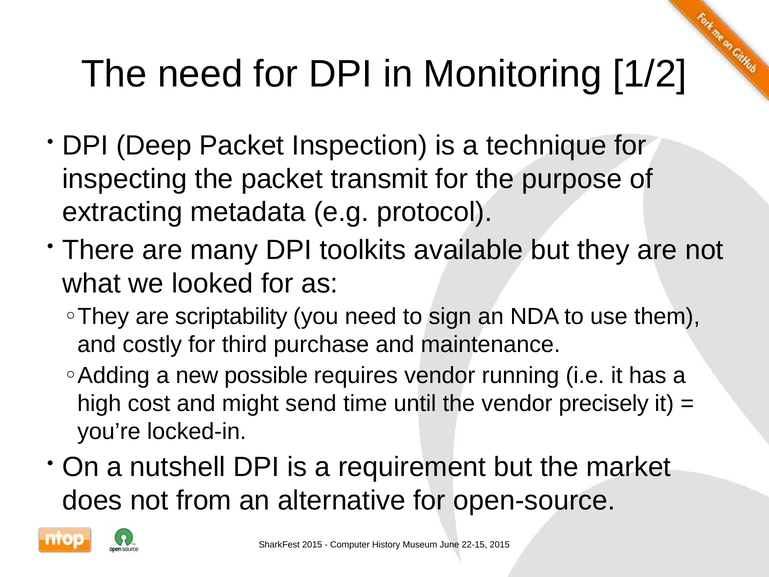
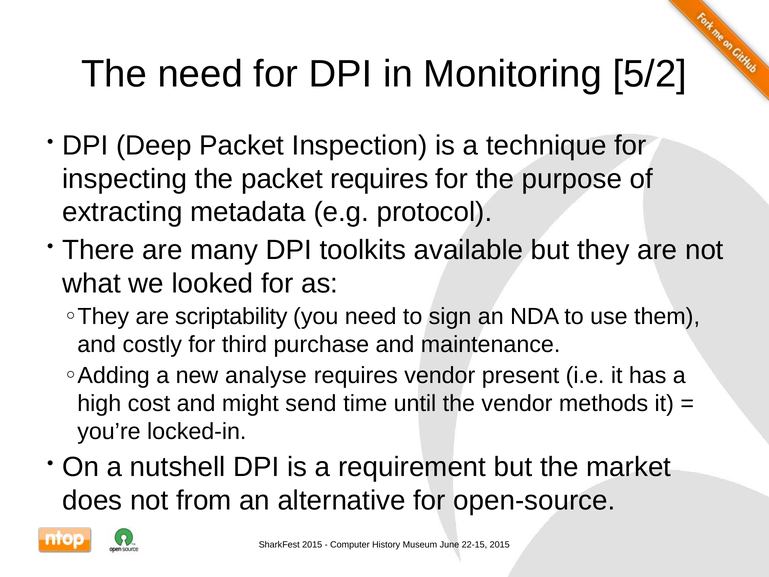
1/2: 1/2 -> 5/2
packet transmit: transmit -> requires
possible: possible -> analyse
running: running -> present
precisely: precisely -> methods
